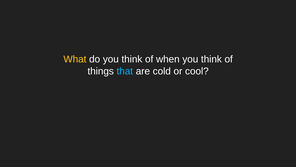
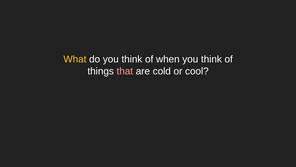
that colour: light blue -> pink
